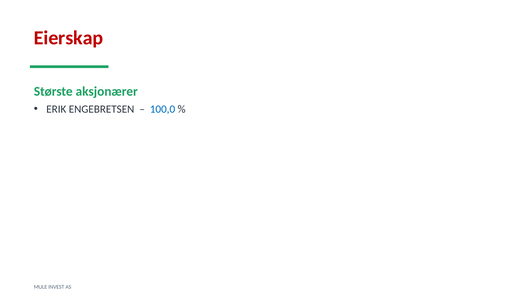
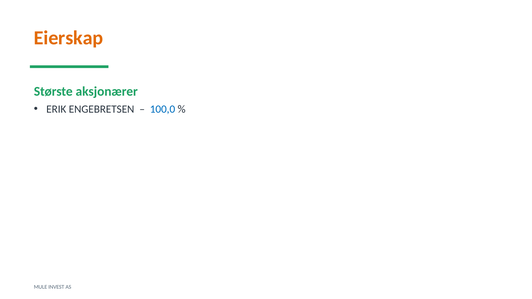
Eierskap colour: red -> orange
